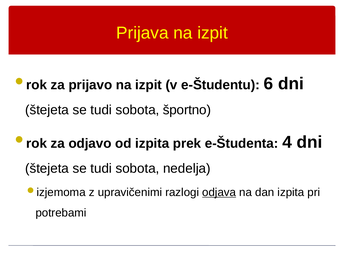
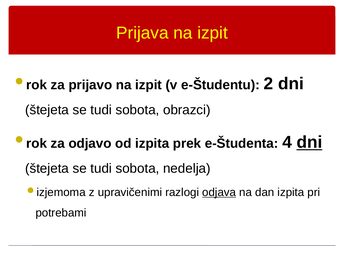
6: 6 -> 2
športno: športno -> obrazci
dni at (309, 142) underline: none -> present
